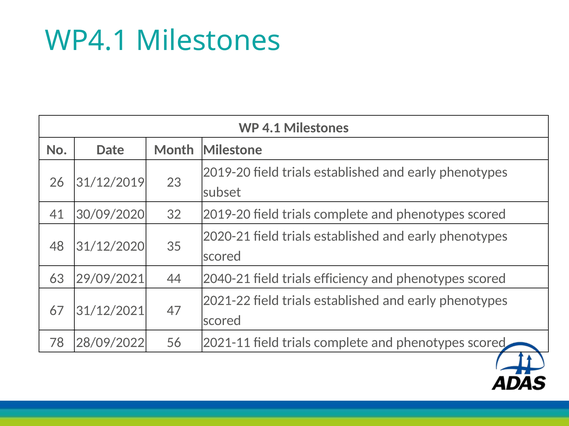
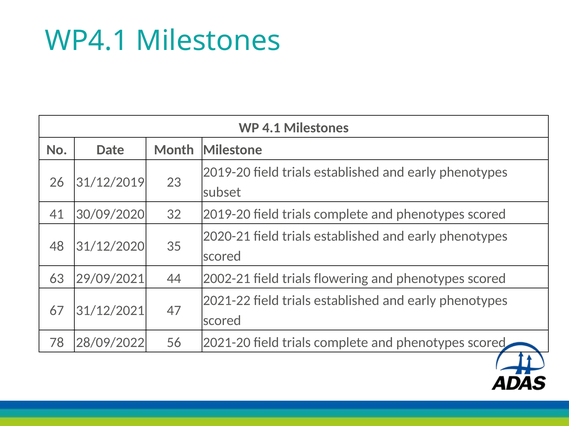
2040-21: 2040-21 -> 2002-21
efficiency: efficiency -> flowering
2021-11: 2021-11 -> 2021-20
